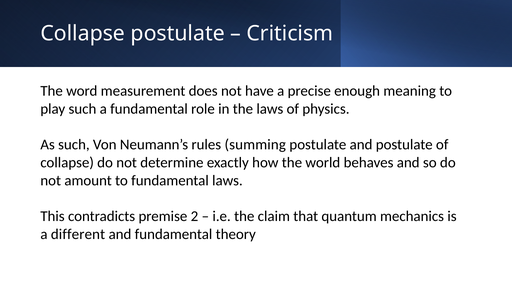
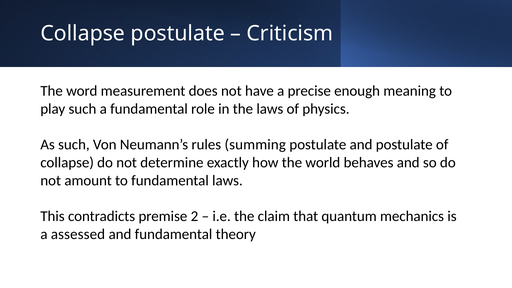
different: different -> assessed
